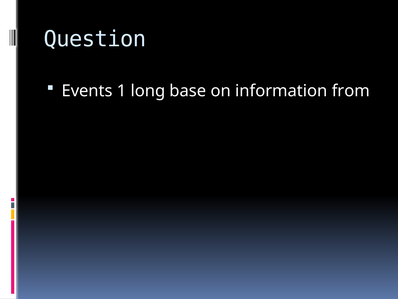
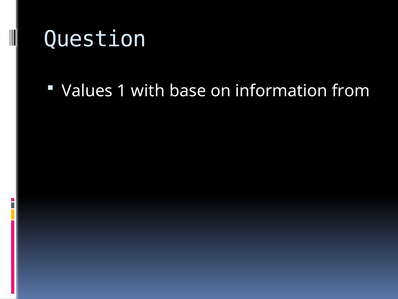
Events: Events -> Values
long: long -> with
